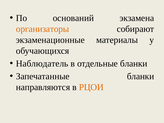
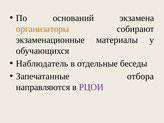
отдельные бланки: бланки -> беседы
Запечатанные бланки: бланки -> отбора
РЦОИ colour: orange -> purple
